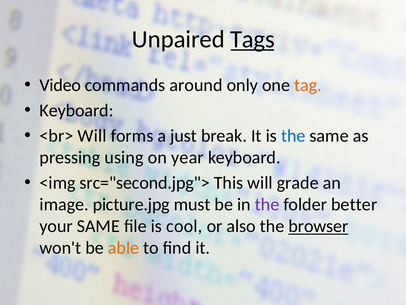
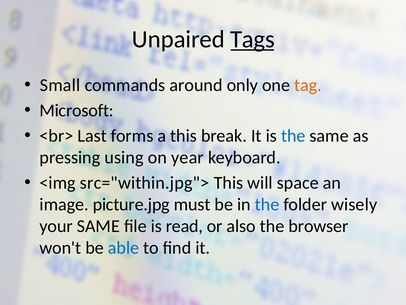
Video: Video -> Small
Keyboard at (77, 110): Keyboard -> Microsoft
<br> Will: Will -> Last
a just: just -> this
src="second.jpg">: src="second.jpg"> -> src="within.jpg">
grade: grade -> space
the at (267, 204) colour: purple -> blue
better: better -> wisely
cool: cool -> read
browser underline: present -> none
able colour: orange -> blue
